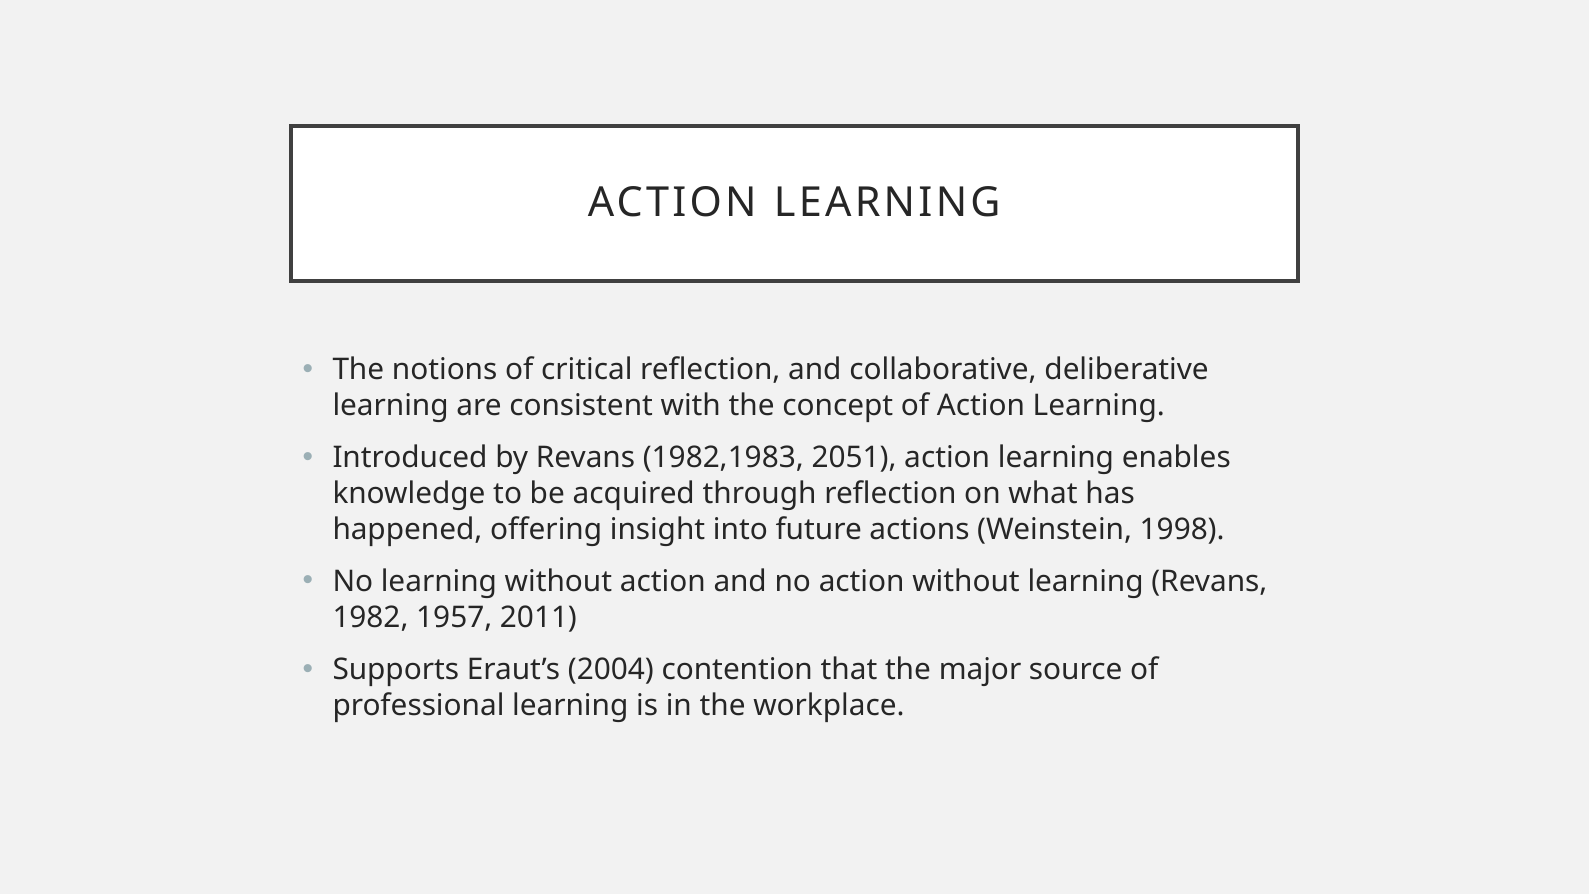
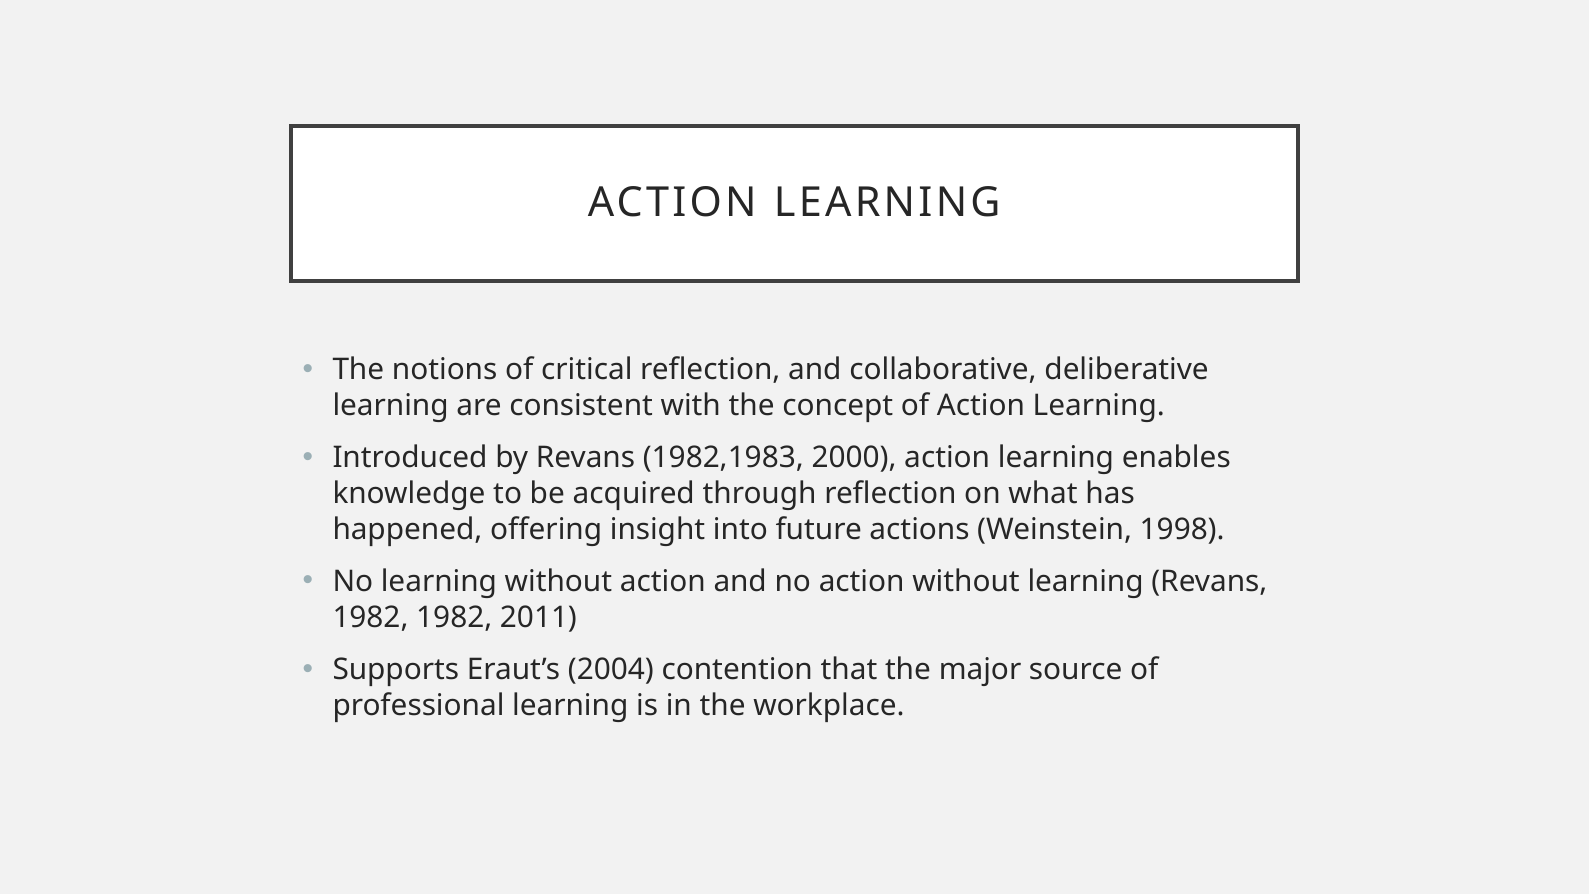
2051: 2051 -> 2000
1982 1957: 1957 -> 1982
